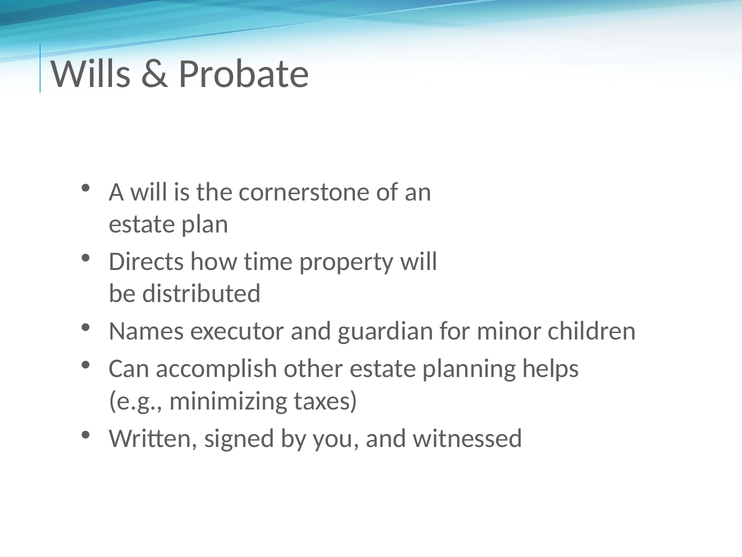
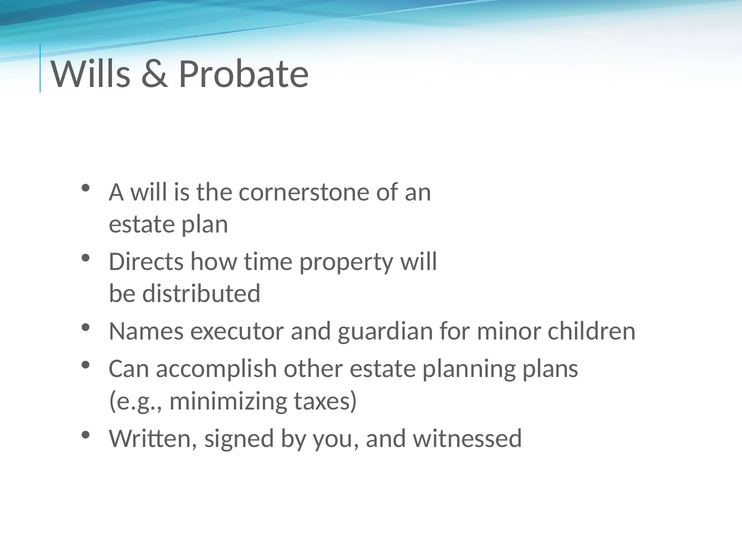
helps: helps -> plans
